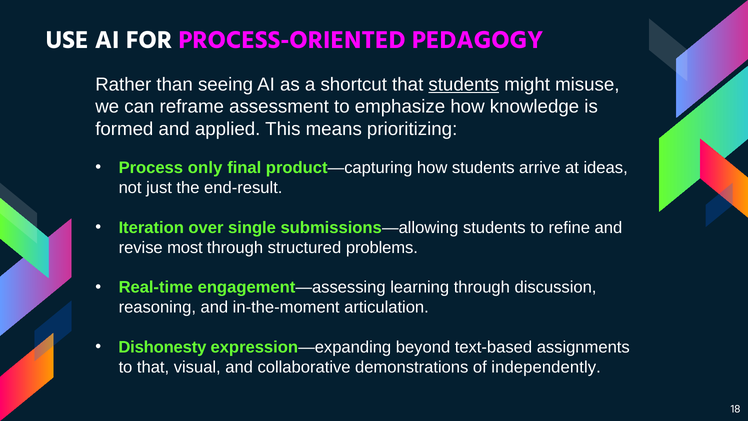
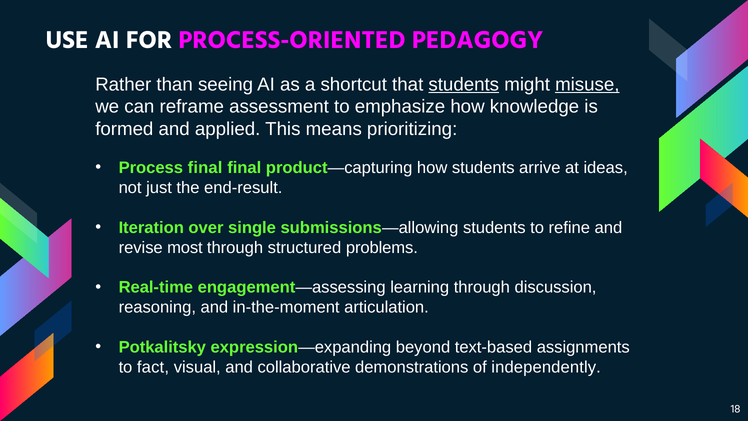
misuse underline: none -> present
Process only: only -> final
Dishonesty: Dishonesty -> Potkalitsky
to that: that -> fact
